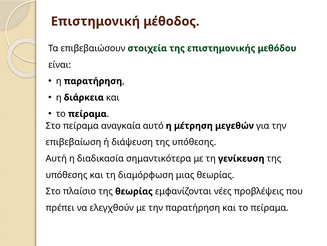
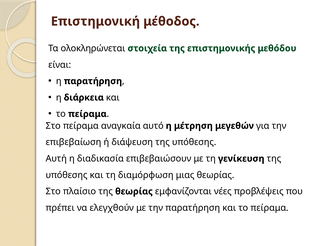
επιβεβαιώσουν: επιβεβαιώσουν -> ολοκληρώνεται
σημαντικότερα: σημαντικότερα -> επιβεβαιώσουν
